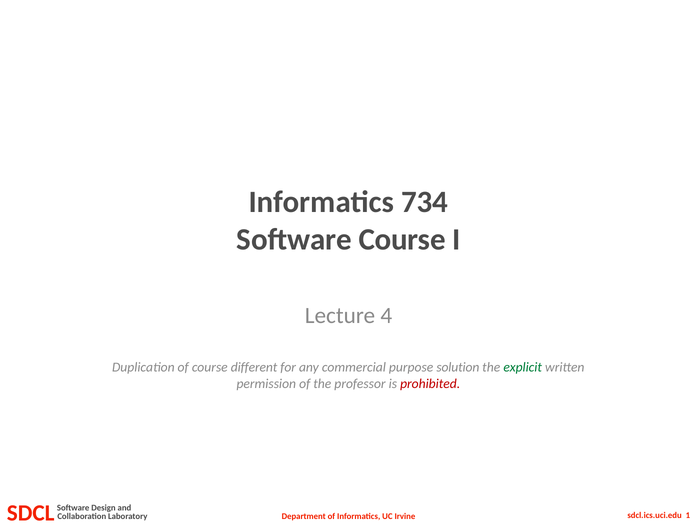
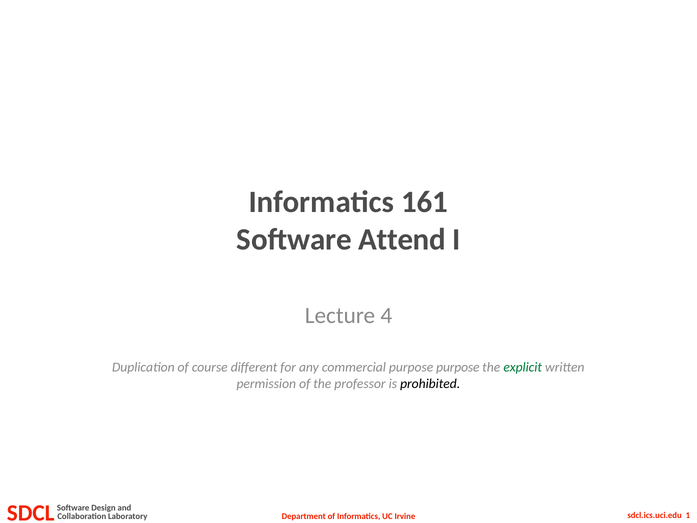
734: 734 -> 161
Software Course: Course -> Attend
purpose solution: solution -> purpose
prohibited colour: red -> black
